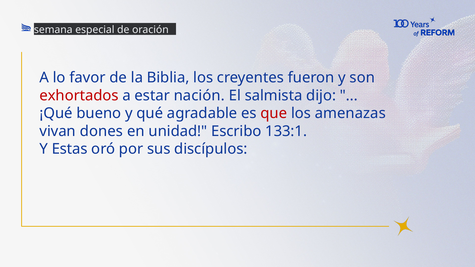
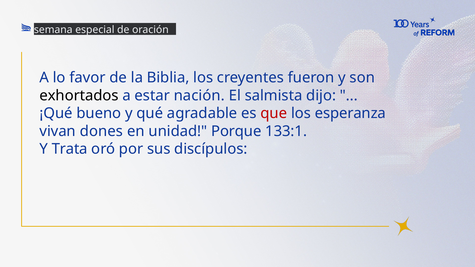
exhortados colour: red -> black
amenazas: amenazas -> esperanza
Escribo: Escribo -> Porque
Estas: Estas -> Trata
